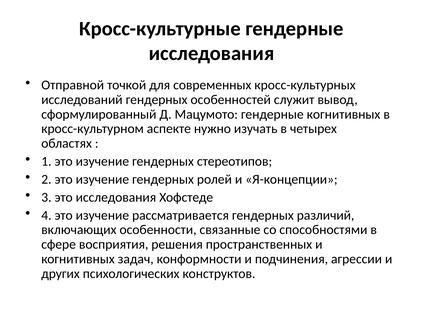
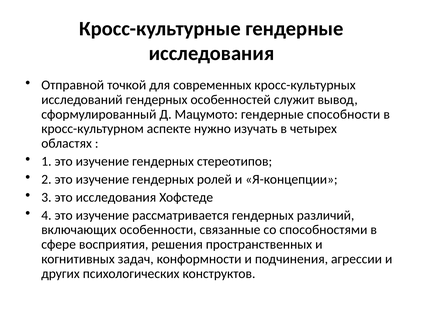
гендерные когнитивных: когнитивных -> способности
